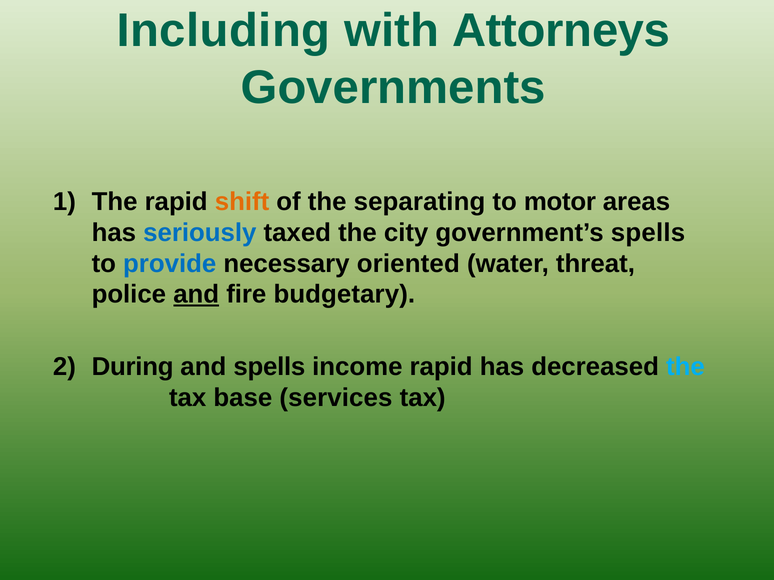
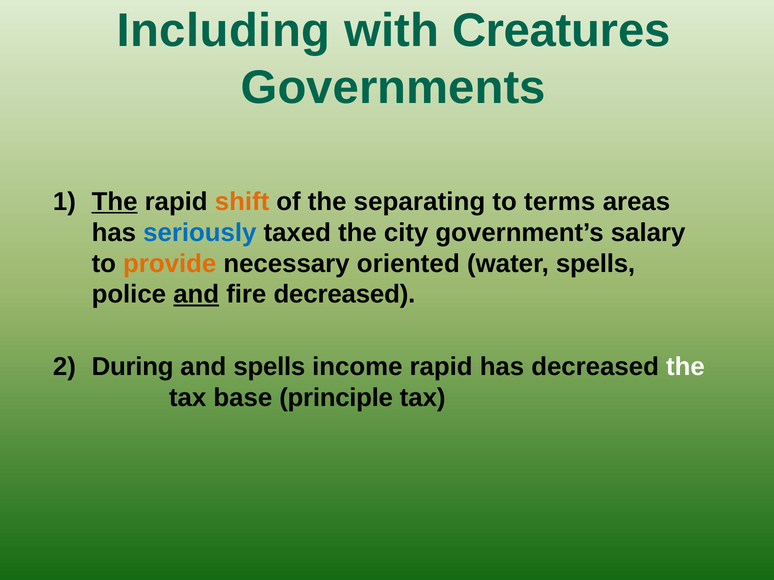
Attorneys: Attorneys -> Creatures
The at (115, 202) underline: none -> present
motor: motor -> terms
government’s spells: spells -> salary
provide colour: blue -> orange
water threat: threat -> spells
fire budgetary: budgetary -> decreased
the at (685, 367) colour: light blue -> white
services: services -> principle
